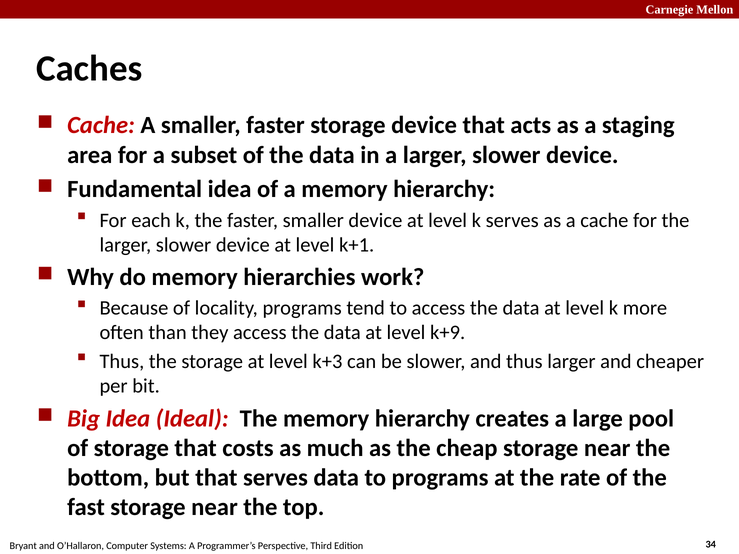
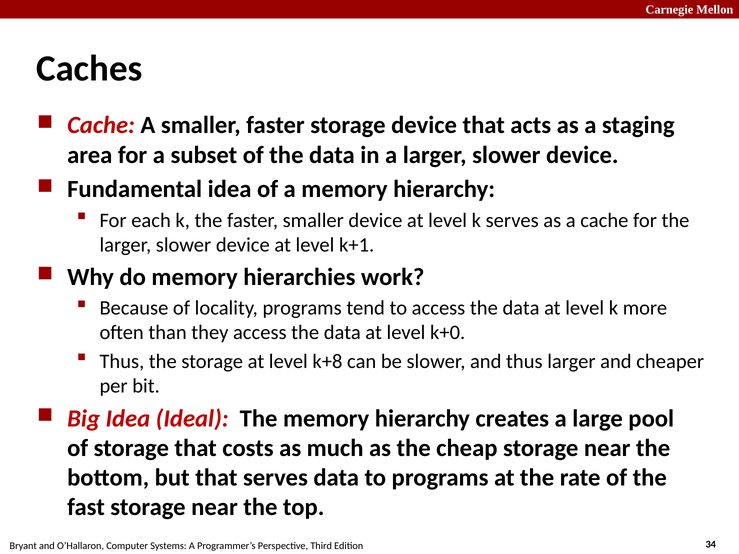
k+9: k+9 -> k+0
k+3: k+3 -> k+8
